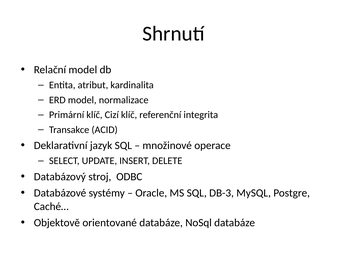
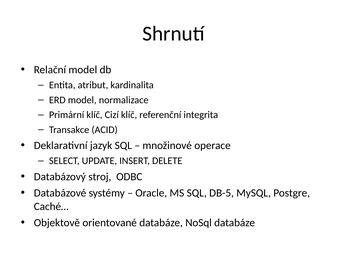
DB-3: DB-3 -> DB-5
